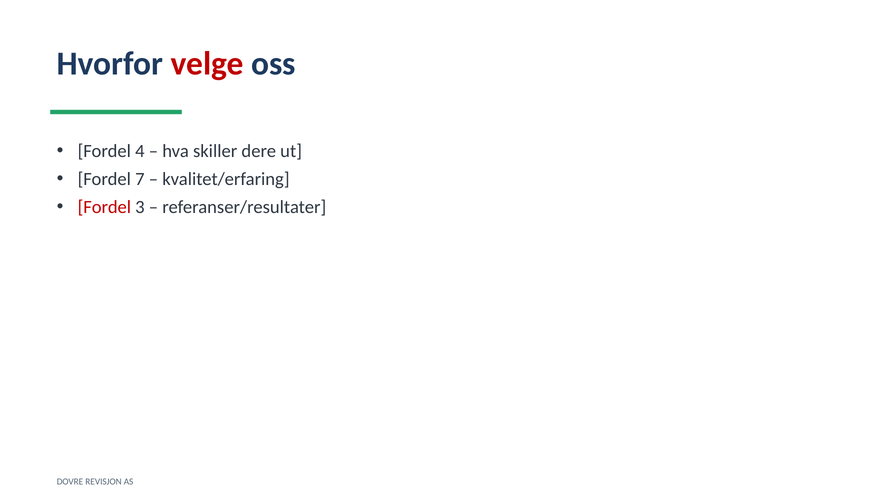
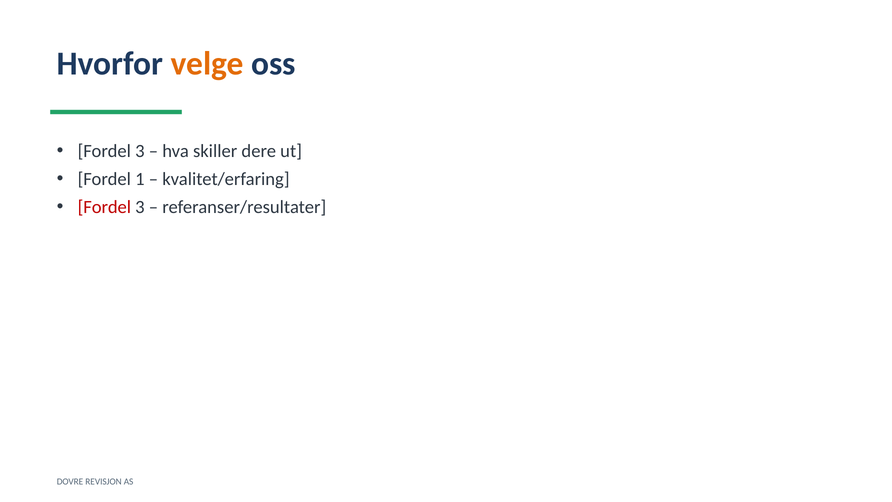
velge colour: red -> orange
4 at (140, 151): 4 -> 3
7: 7 -> 1
